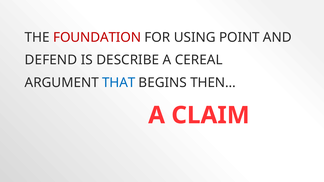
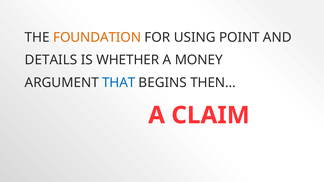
FOUNDATION colour: red -> orange
DEFEND: DEFEND -> DETAILS
DESCRIBE: DESCRIBE -> WHETHER
CEREAL: CEREAL -> MONEY
